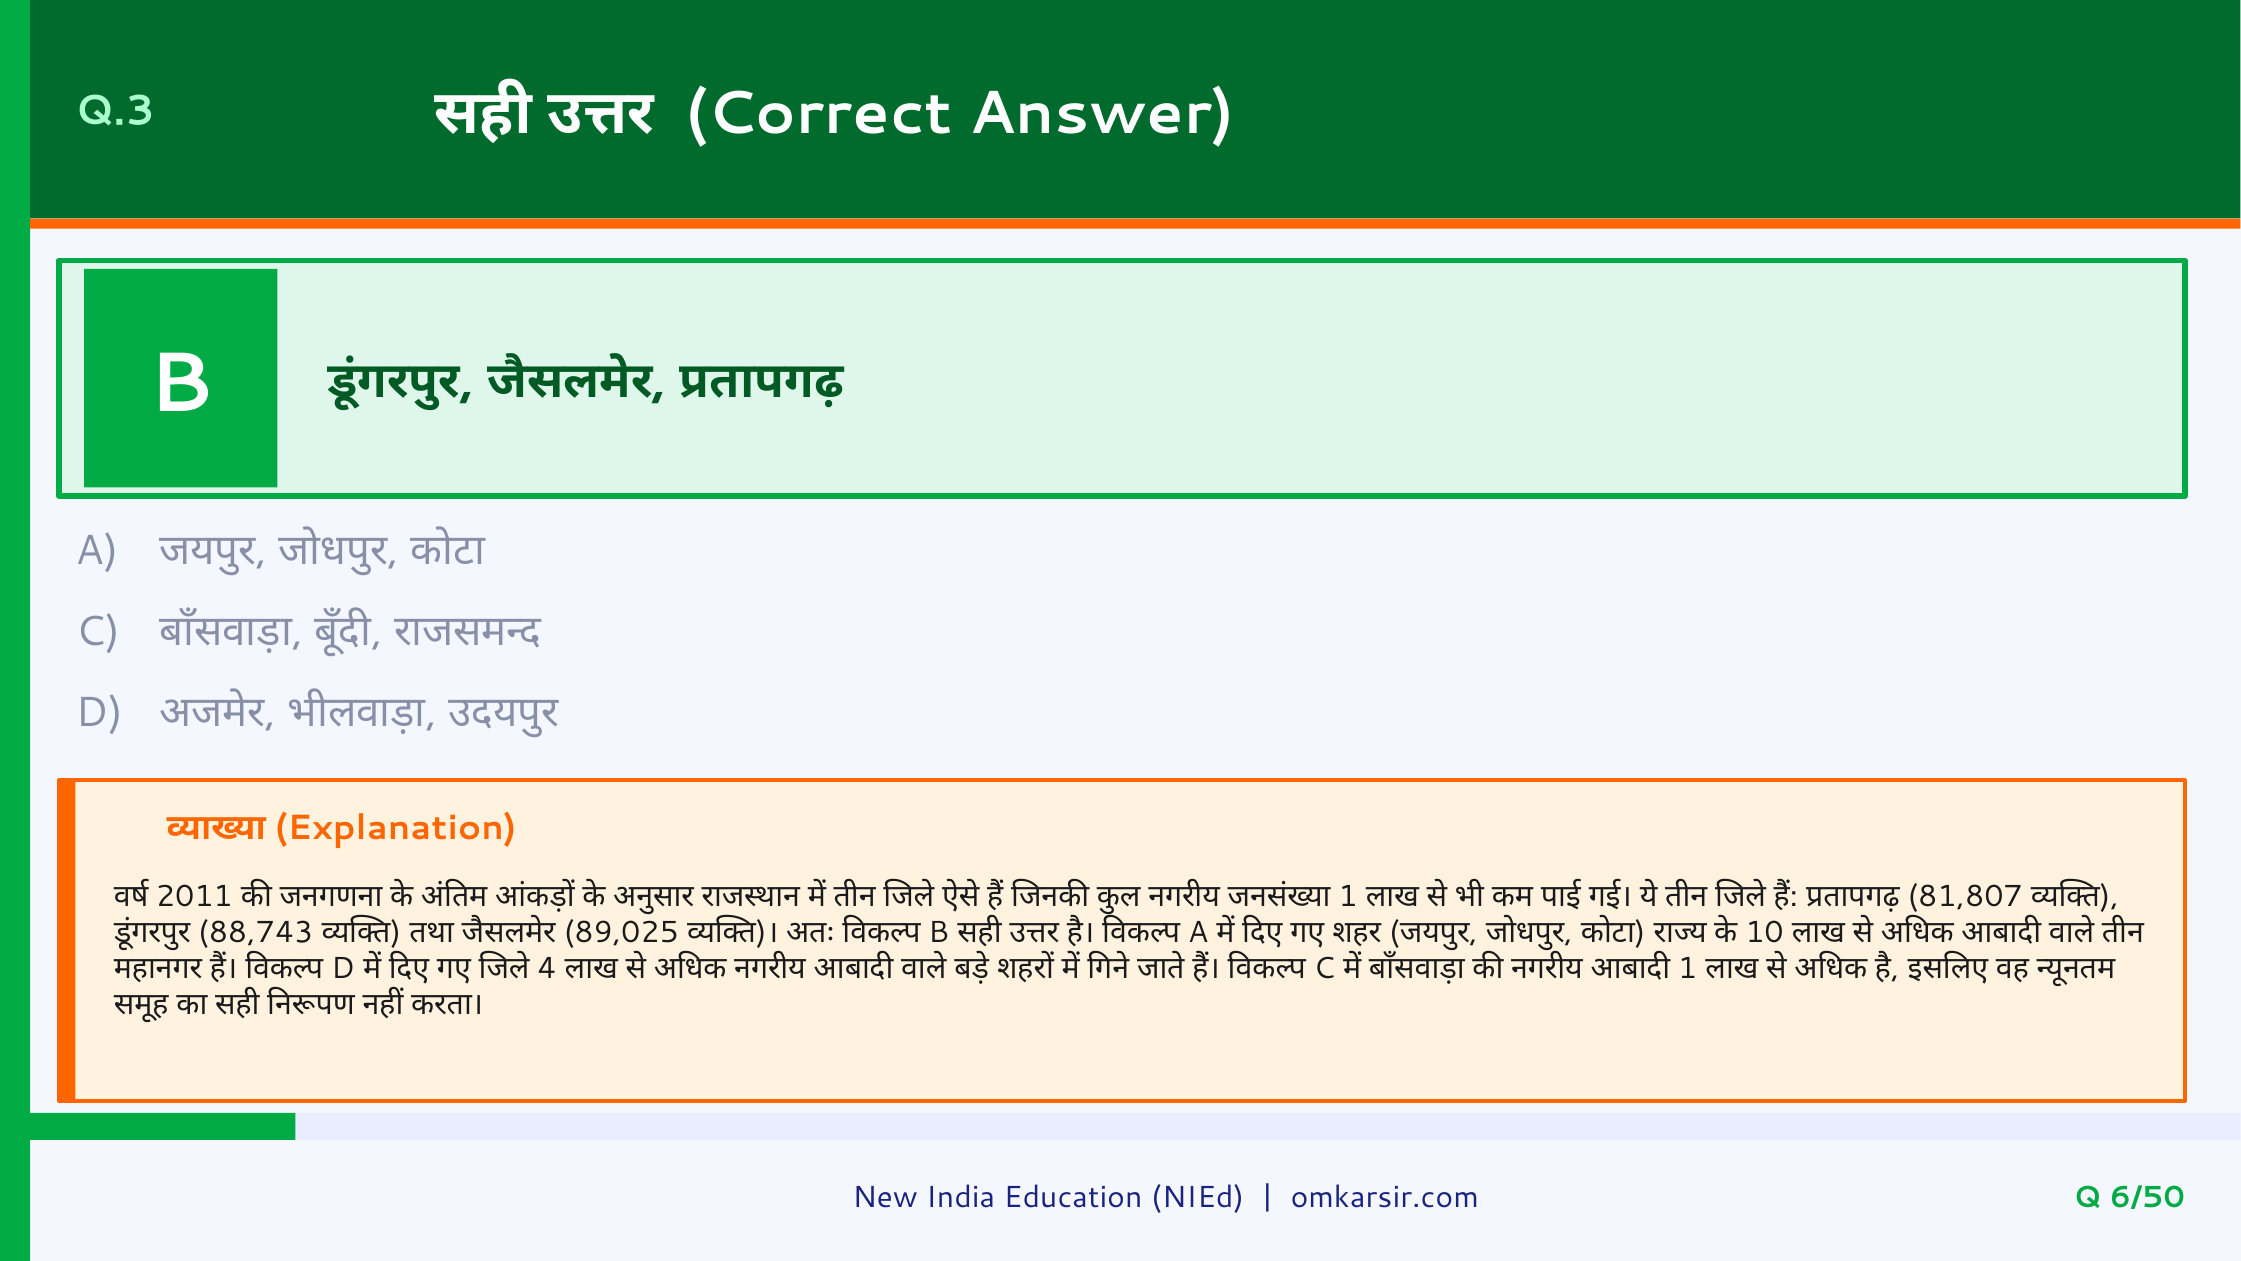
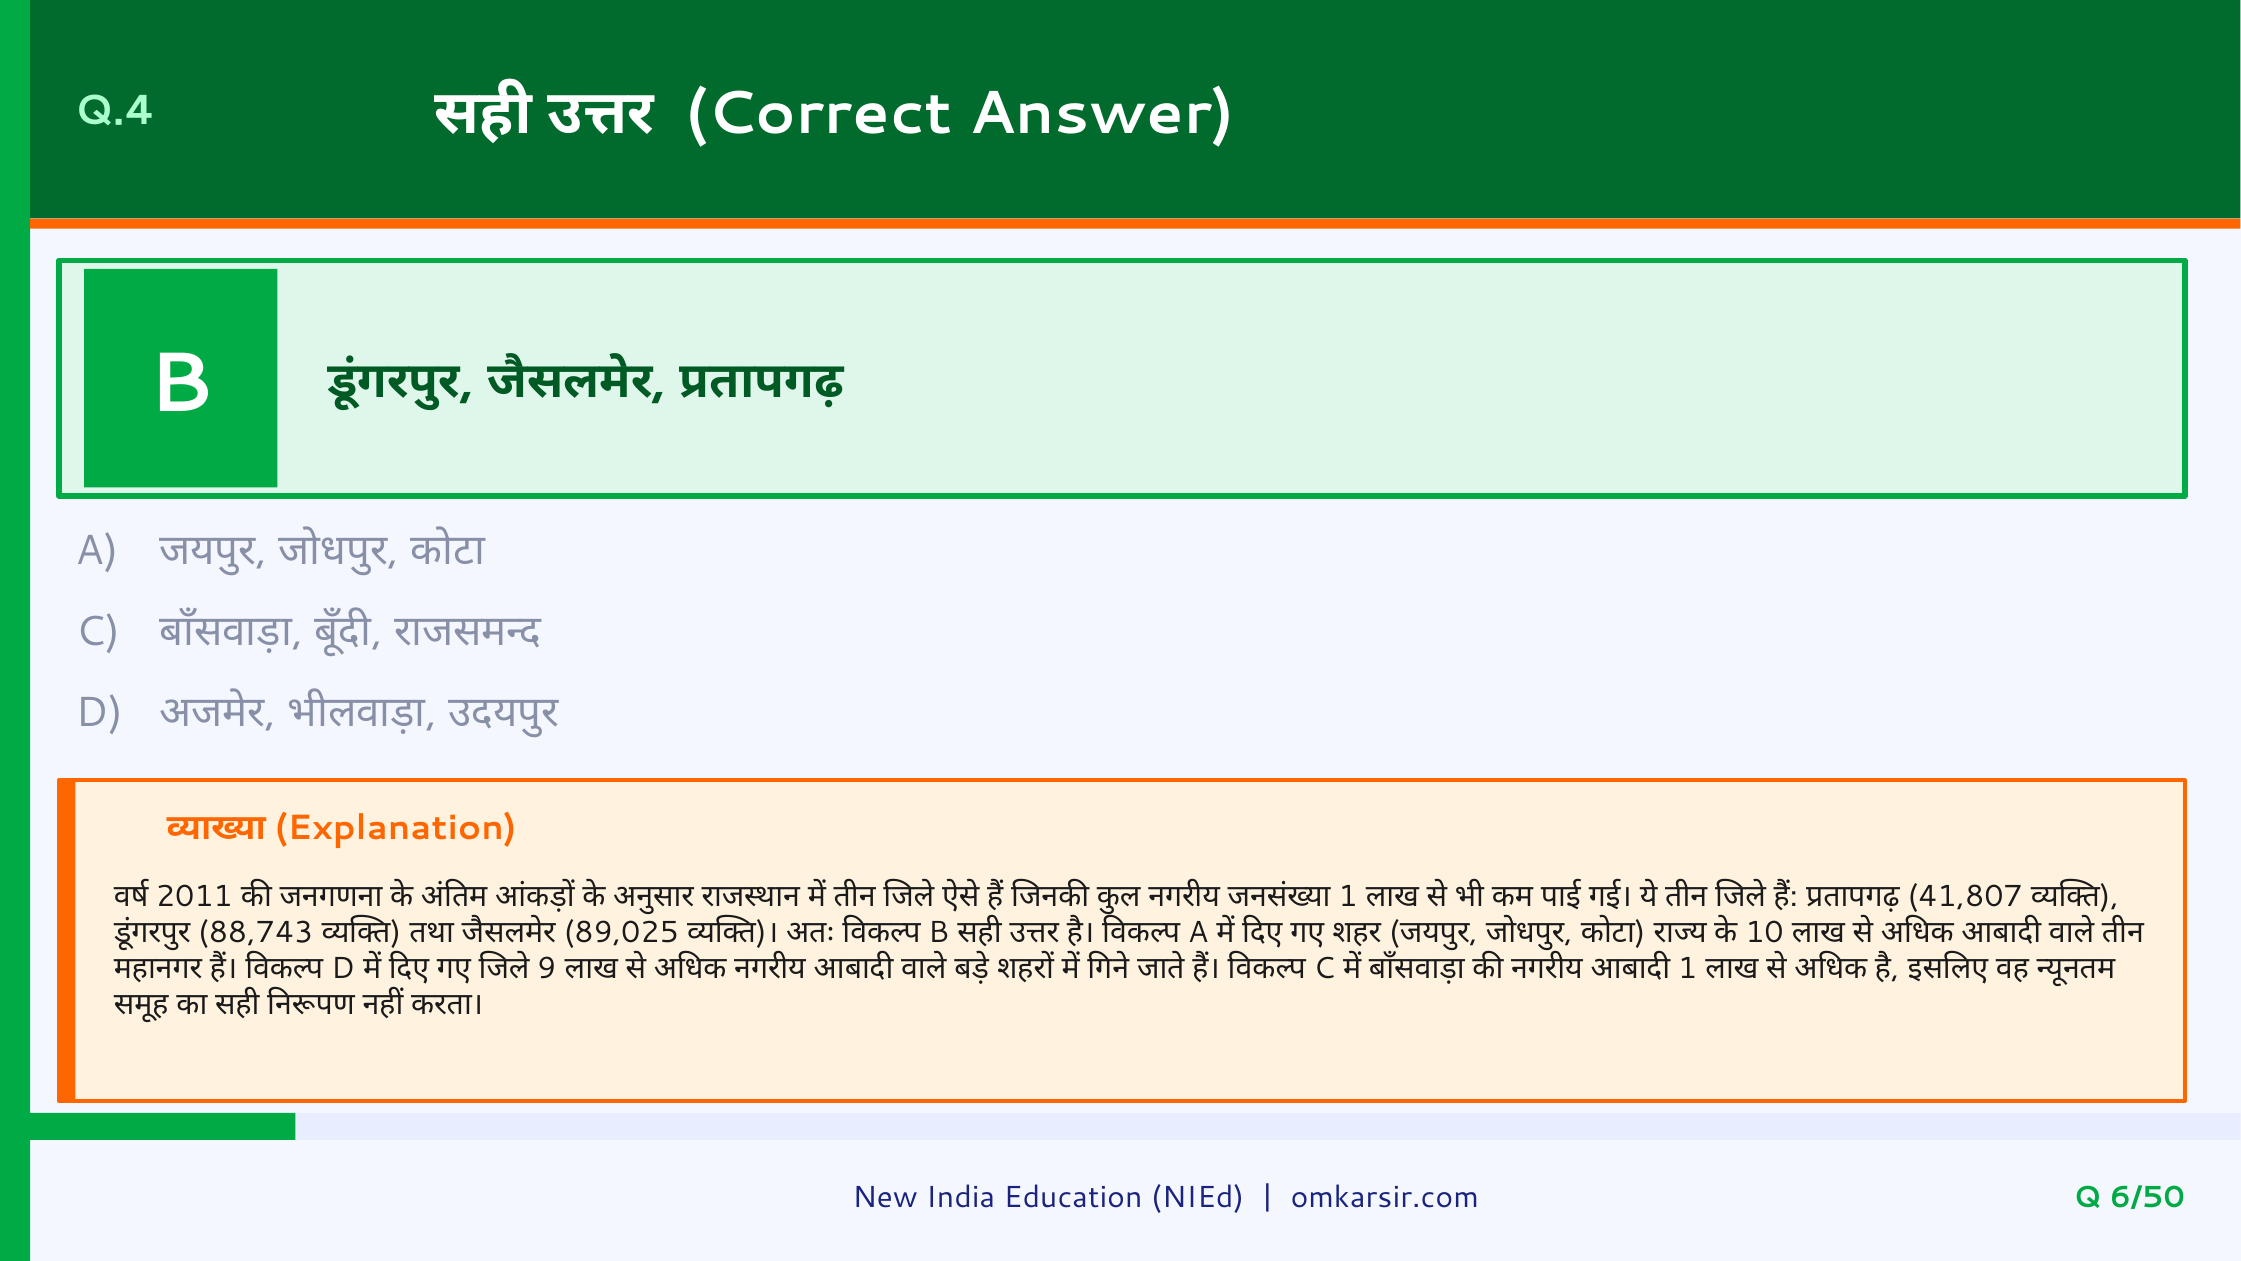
Q.3: Q.3 -> Q.4
81,807: 81,807 -> 41,807
4: 4 -> 9
